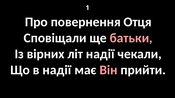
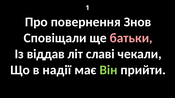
Отця: Отця -> Знов
вірних: вірних -> віддав
літ надії: надії -> славі
Він colour: pink -> light green
